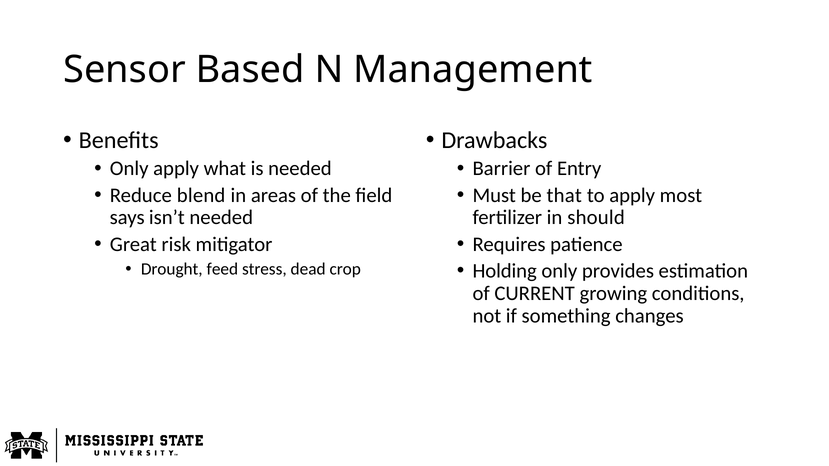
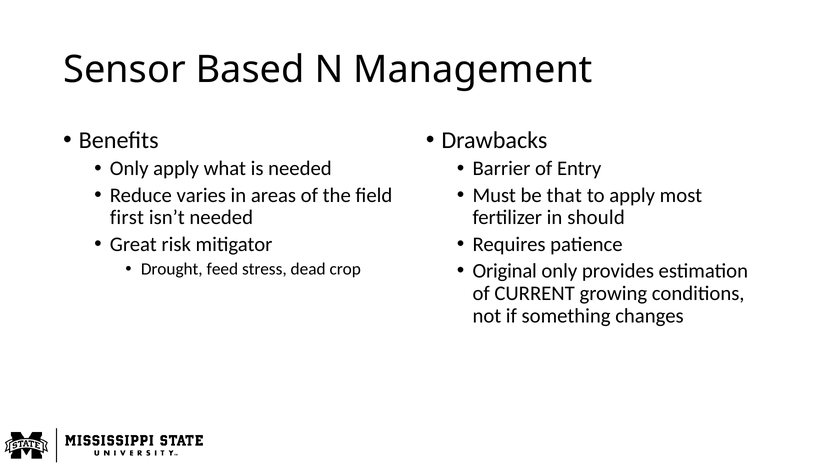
blend: blend -> varies
says: says -> first
Holding: Holding -> Original
